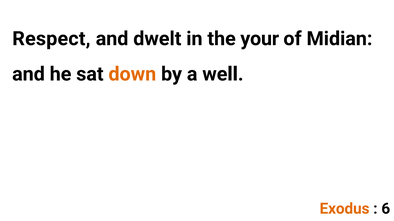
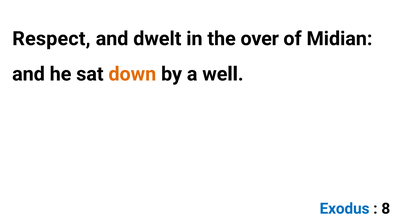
your: your -> over
Exodus colour: orange -> blue
6: 6 -> 8
